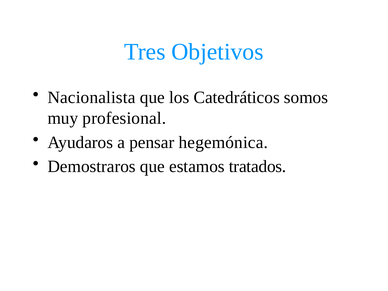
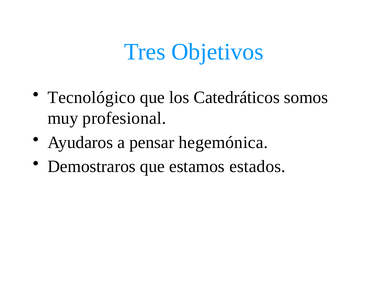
Nacionalista: Nacionalista -> Tecnológico
tratados: tratados -> estados
